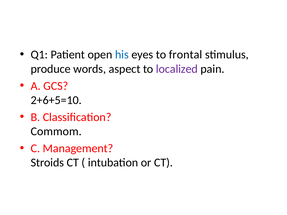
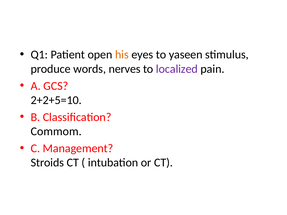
his colour: blue -> orange
frontal: frontal -> yaseen
aspect: aspect -> nerves
2+6+5=10: 2+6+5=10 -> 2+2+5=10
